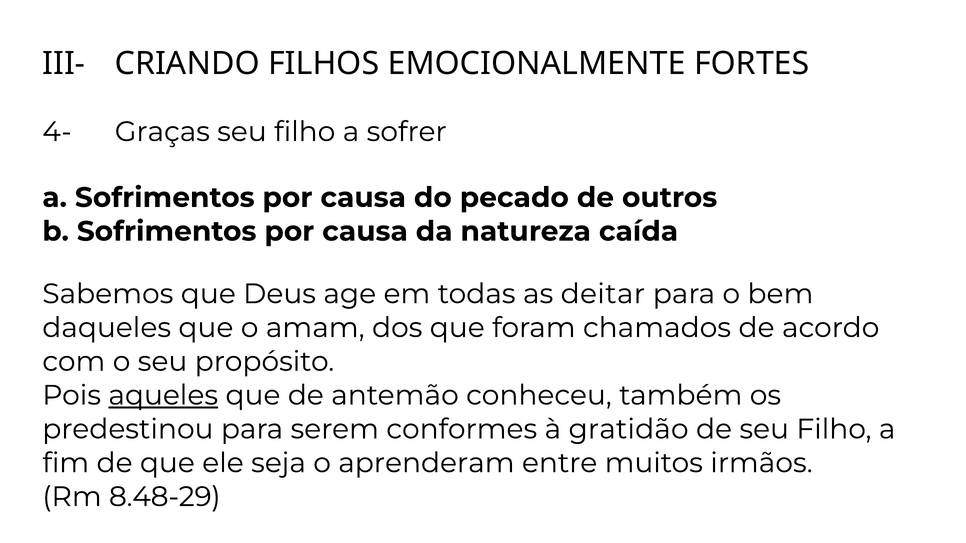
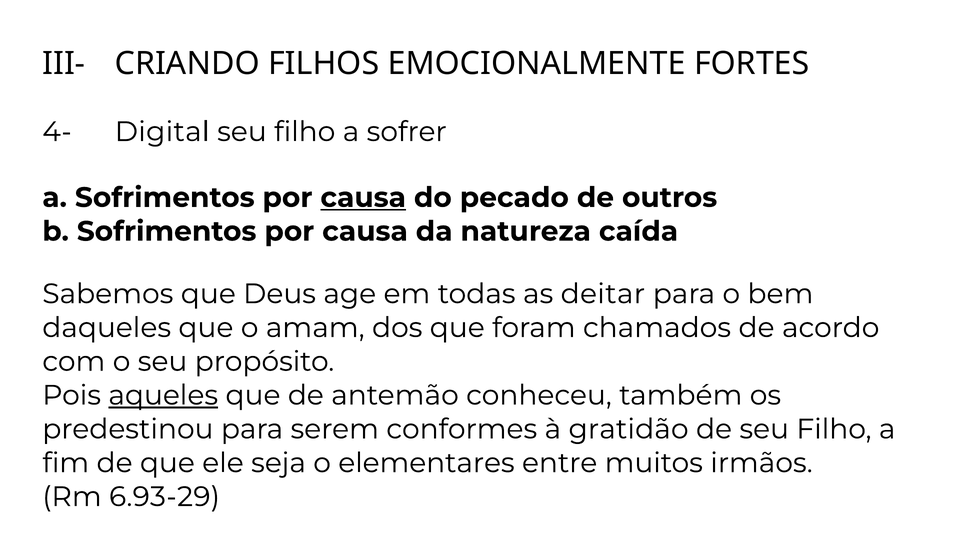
Graças: Graças -> Digital
causa at (363, 198) underline: none -> present
aprenderam: aprenderam -> elementares
8.48-29: 8.48-29 -> 6.93-29
